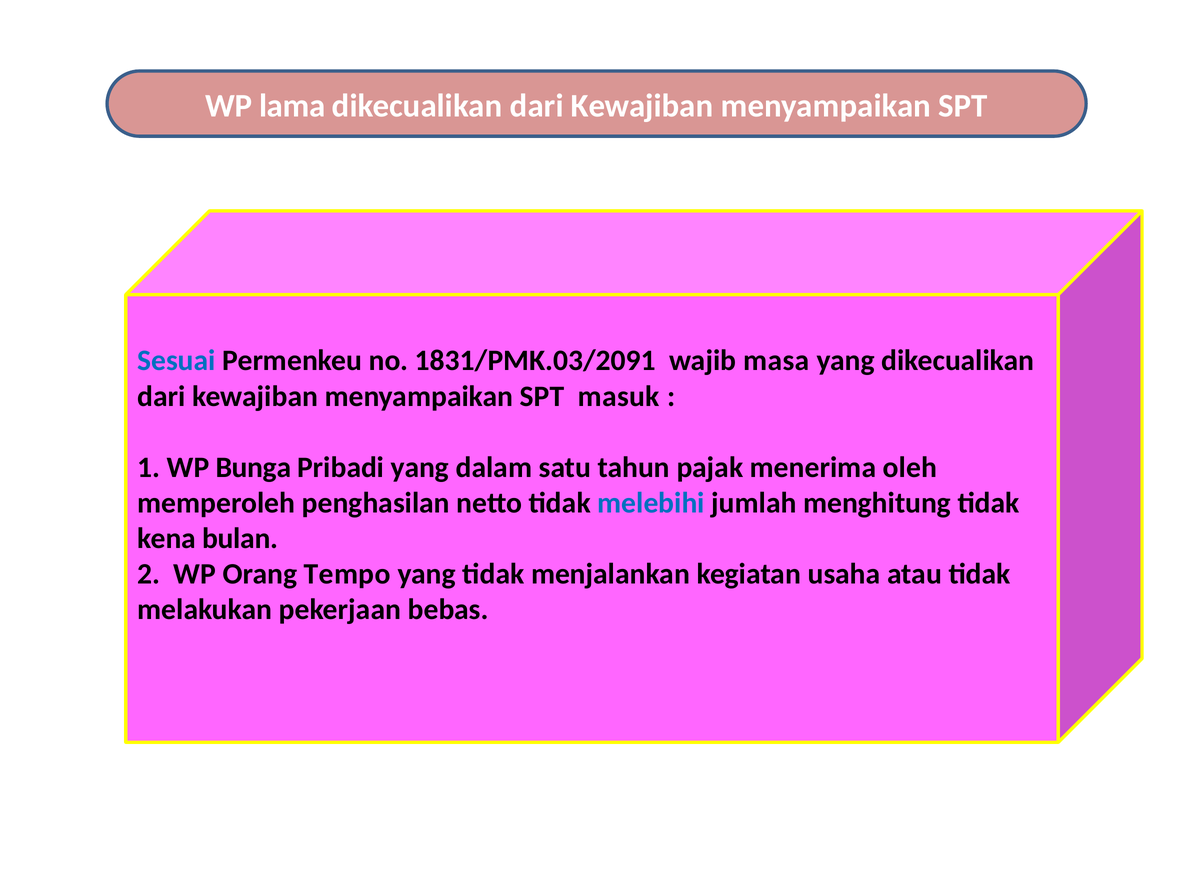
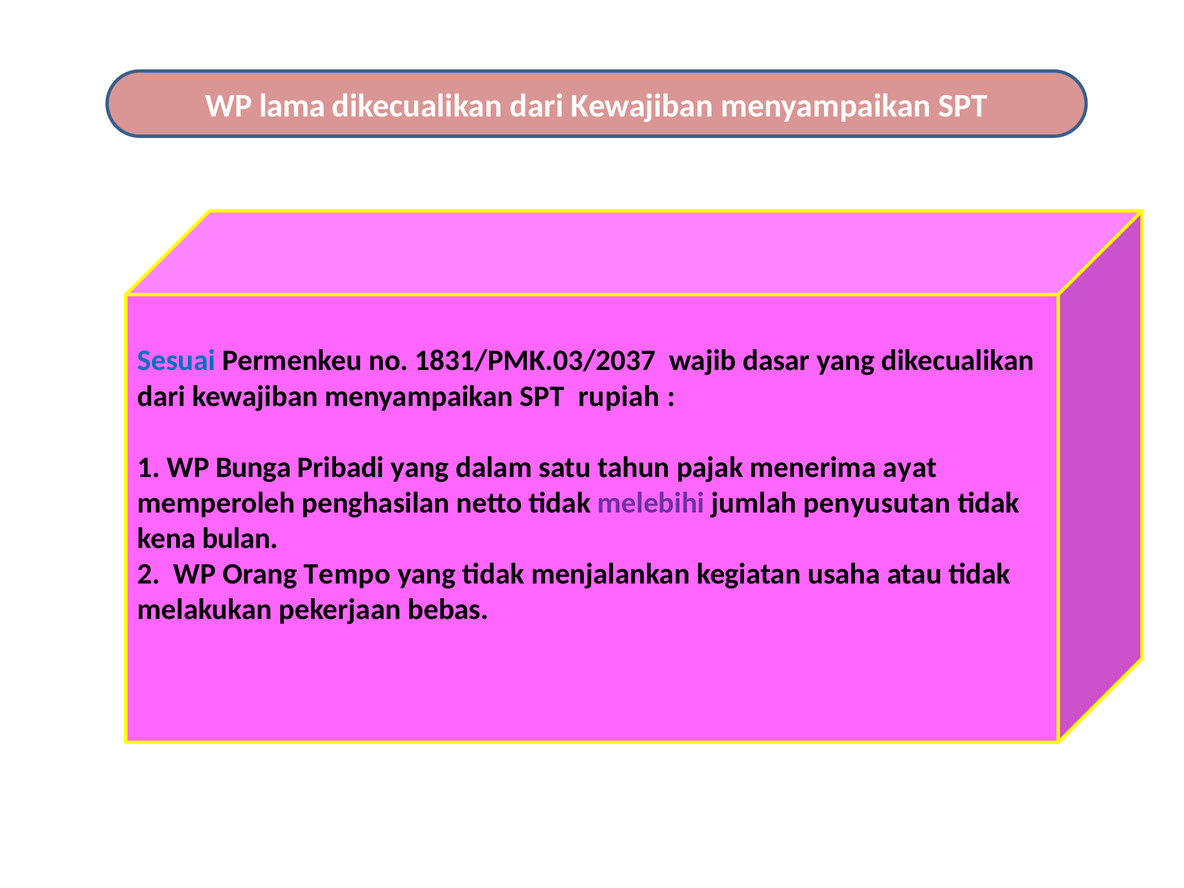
1831/PMK.03/2091: 1831/PMK.03/2091 -> 1831/PMK.03/2037
masa: masa -> dasar
masuk: masuk -> rupiah
oleh: oleh -> ayat
melebihi colour: blue -> purple
menghitung: menghitung -> penyusutan
